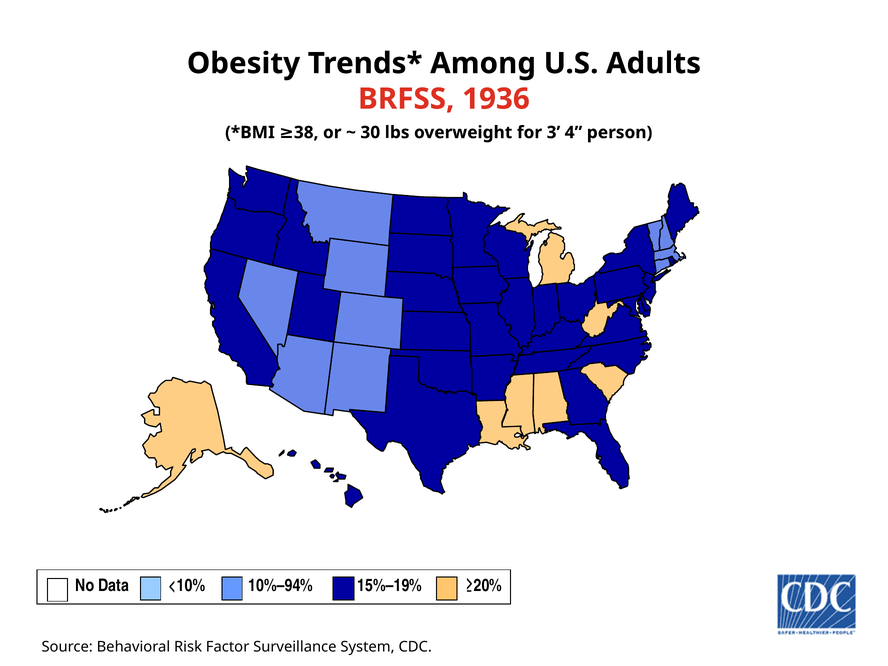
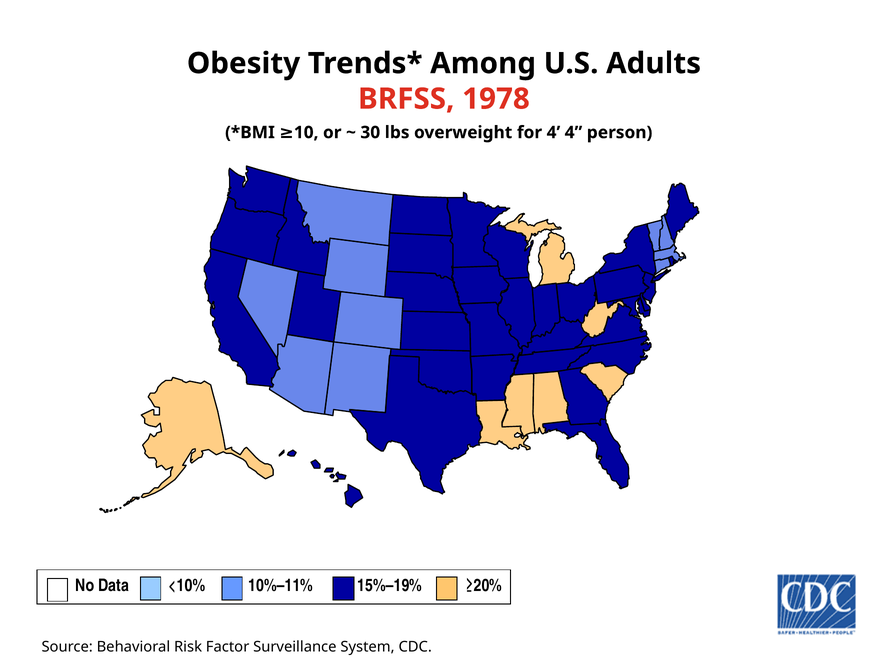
1936: 1936 -> 1978
38: 38 -> 10
for 3: 3 -> 4
10%–94%: 10%–94% -> 10%–11%
